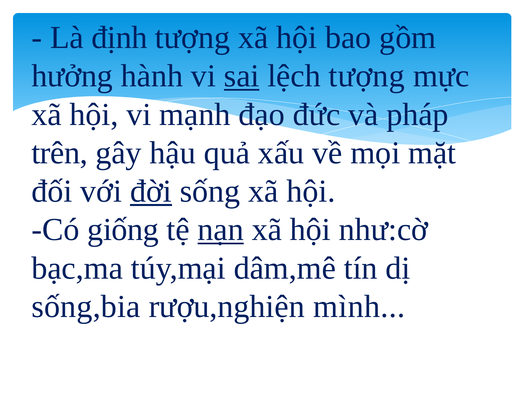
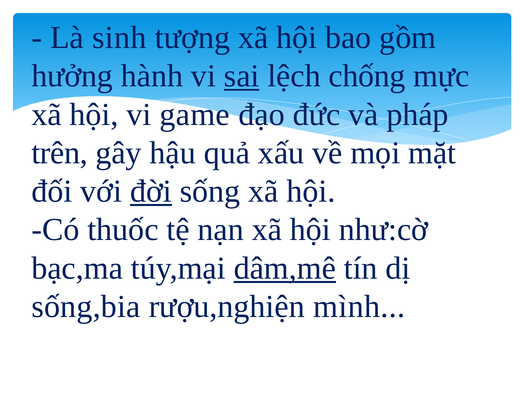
định: định -> sinh
lệch tượng: tượng -> chống
mạnh: mạnh -> game
giống: giống -> thuốc
nạn underline: present -> none
dâm,mê underline: none -> present
